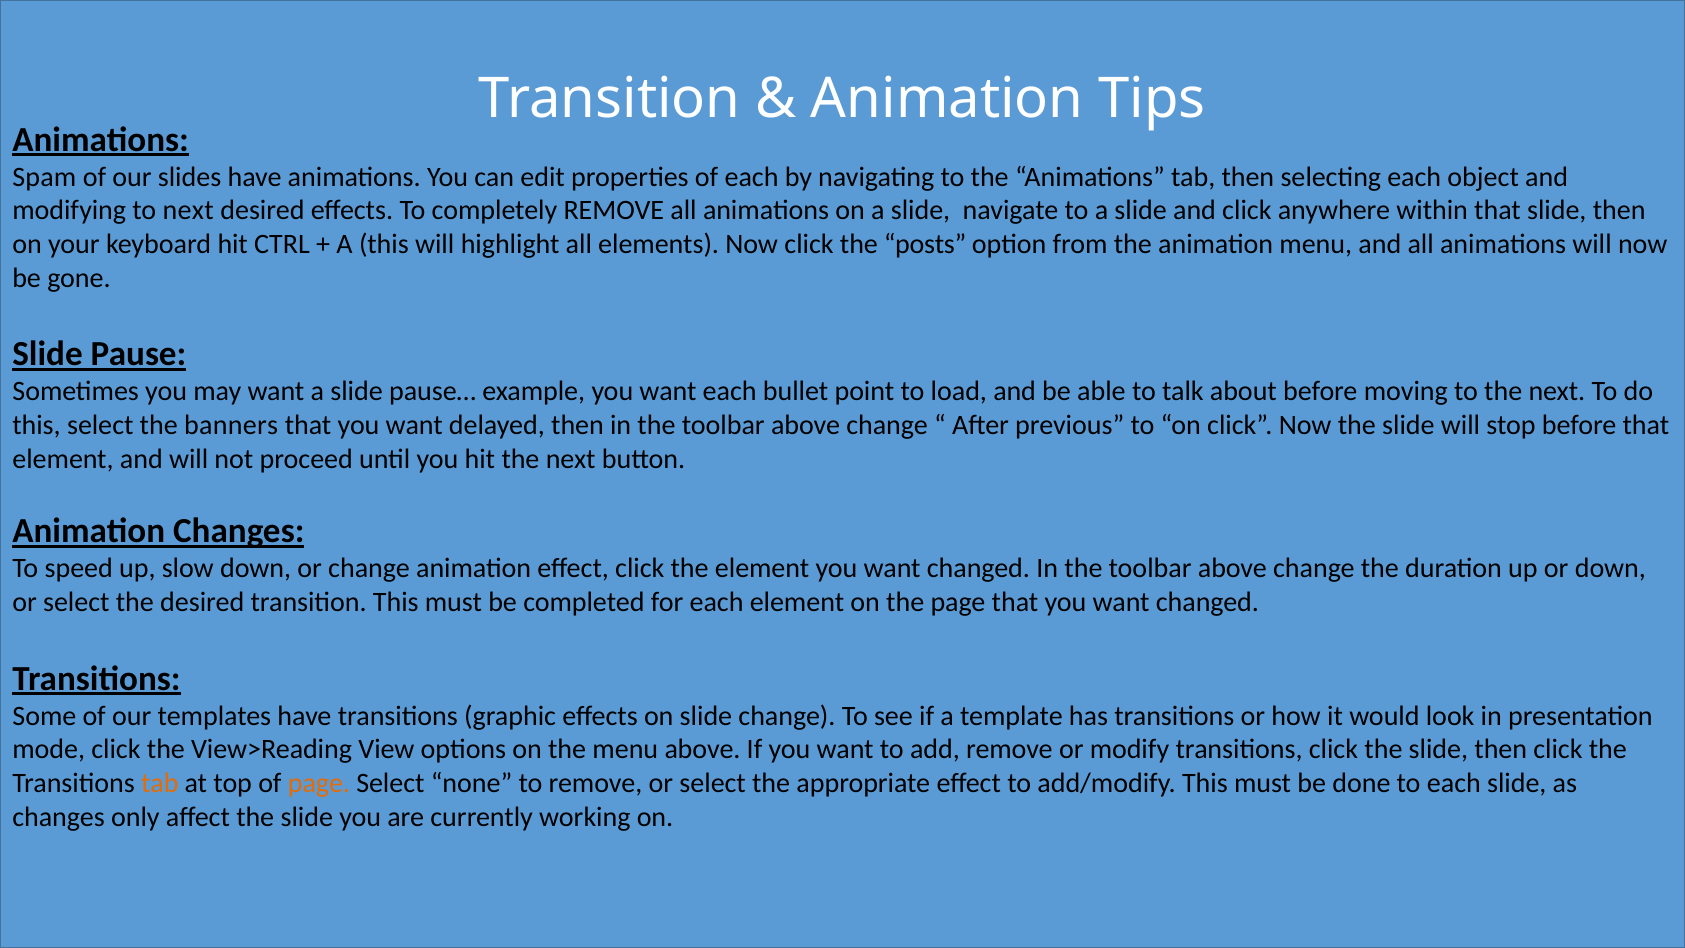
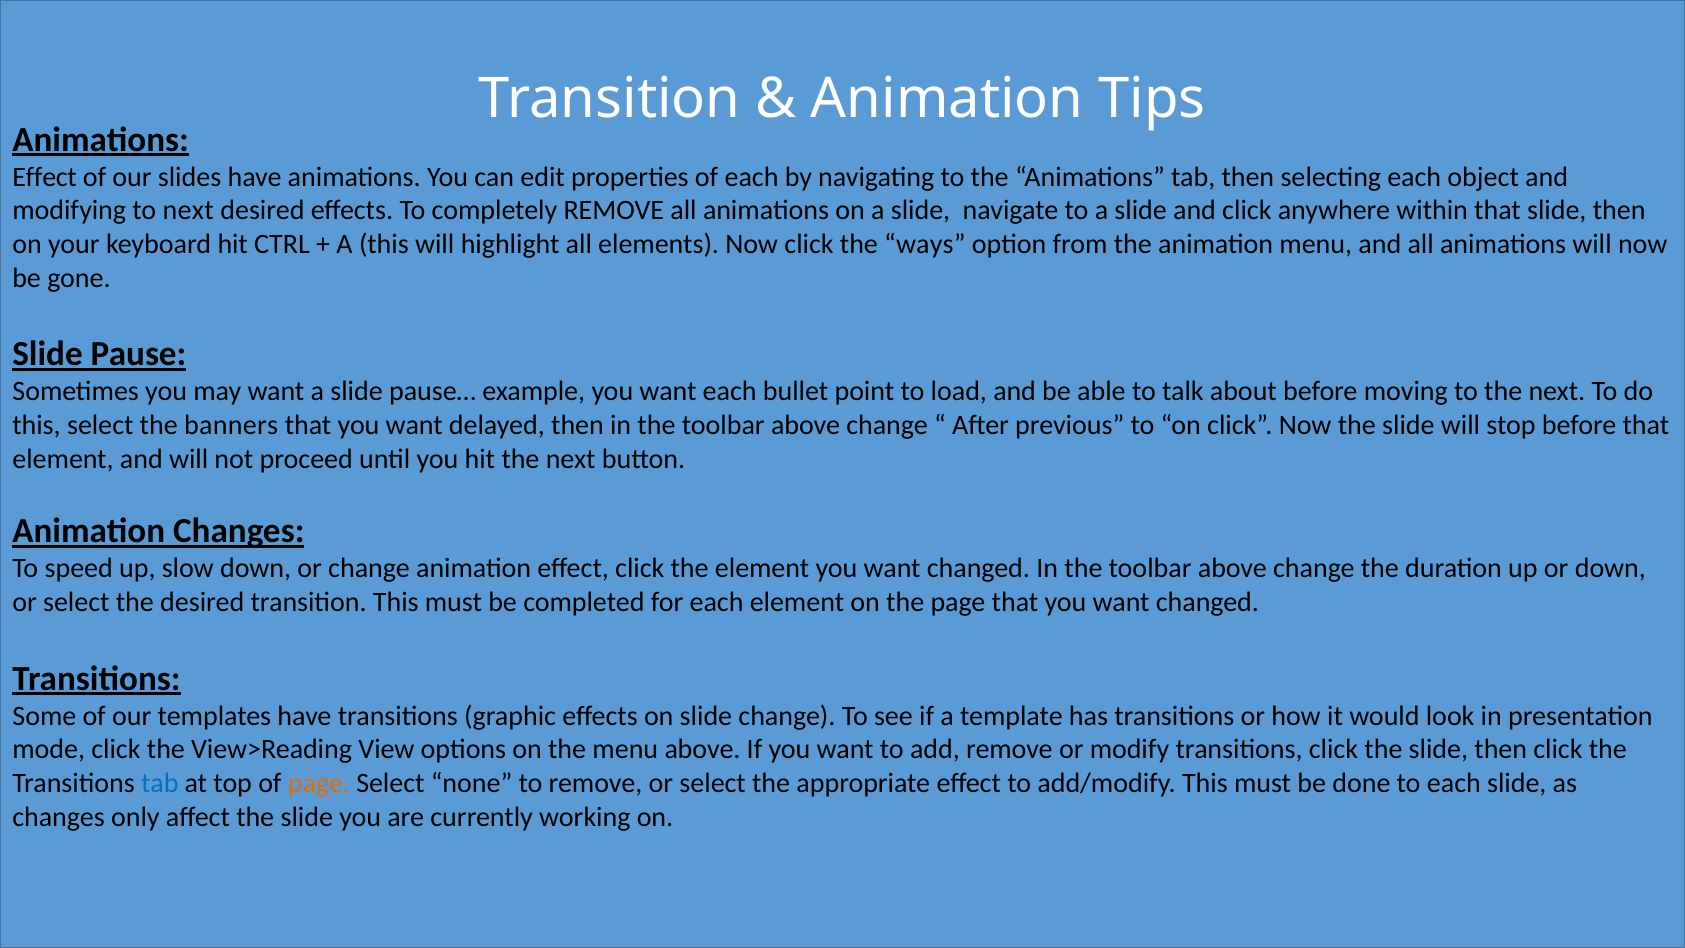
Spam at (44, 177): Spam -> Effect
posts: posts -> ways
tab at (160, 783) colour: orange -> blue
